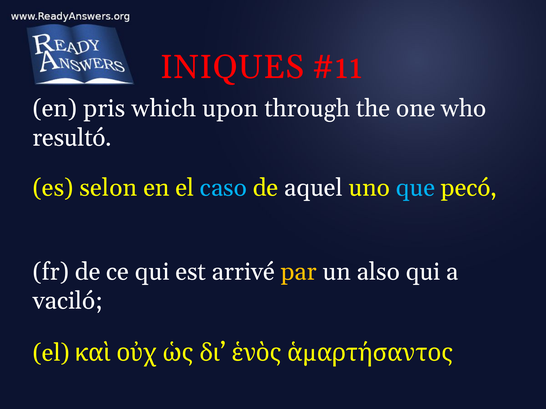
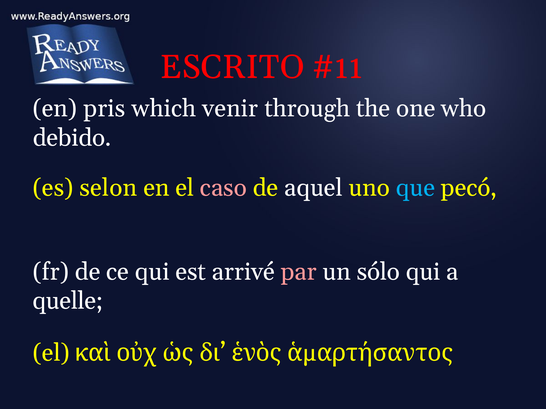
INIQUES: INIQUES -> ESCRITO
upon: upon -> venir
resultó: resultó -> debido
caso colour: light blue -> pink
par colour: yellow -> pink
also: also -> sólo
vaciló: vaciló -> quelle
